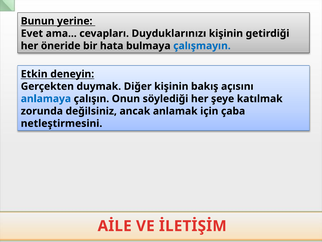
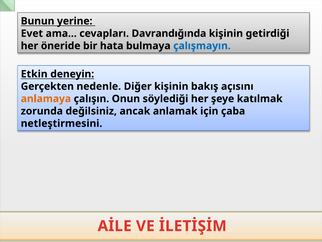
Duyduklarınızı: Duyduklarınızı -> Davrandığında
duymak: duymak -> nedenle
anlamaya colour: blue -> orange
